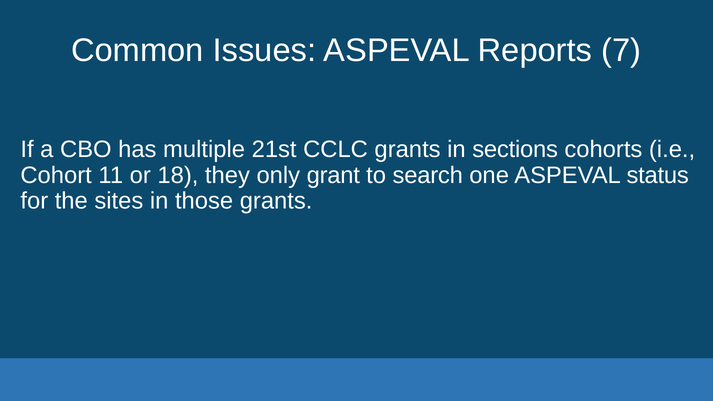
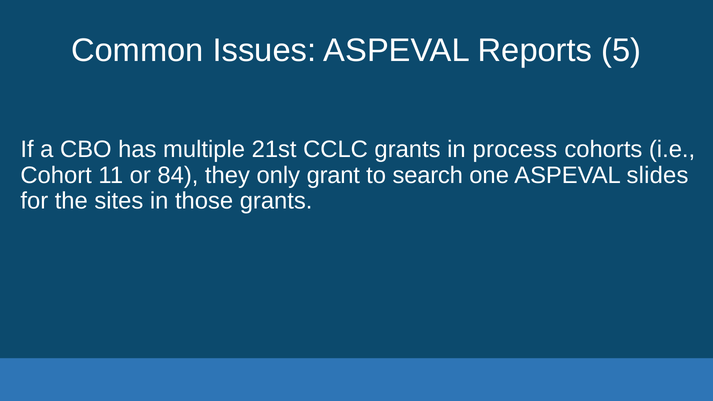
7: 7 -> 5
sections: sections -> process
18: 18 -> 84
status: status -> slides
